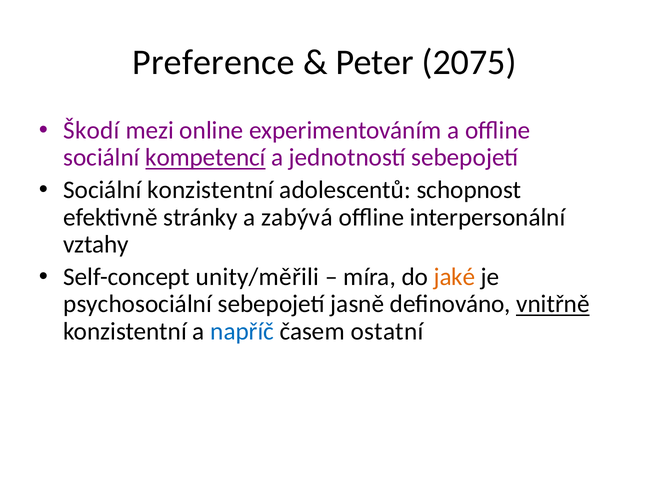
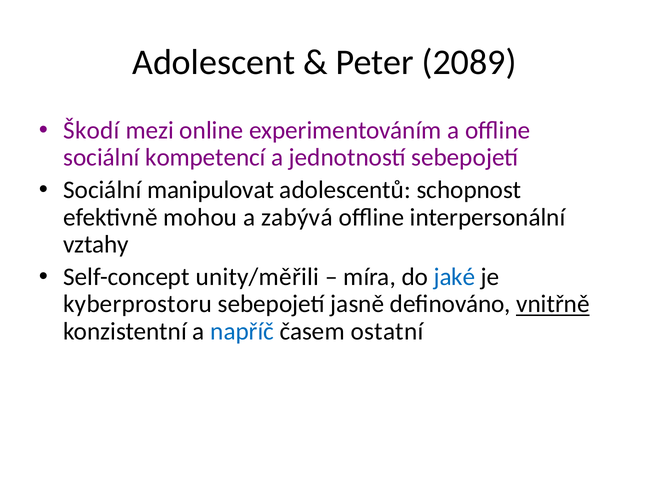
Preference: Preference -> Adolescent
2075: 2075 -> 2089
kompetencí underline: present -> none
Sociální konzistentní: konzistentní -> manipulovat
stránky: stránky -> mohou
jaké colour: orange -> blue
psychosociální: psychosociální -> kyberprostoru
